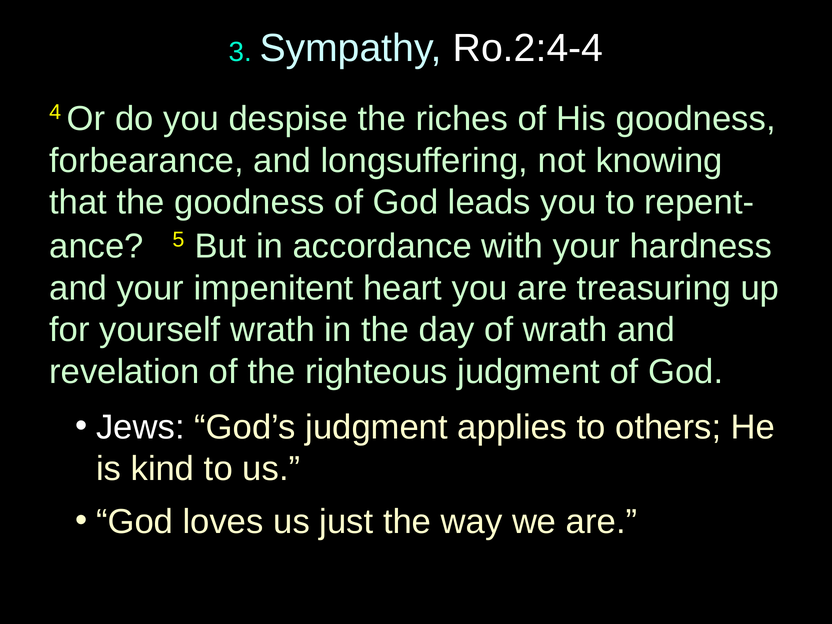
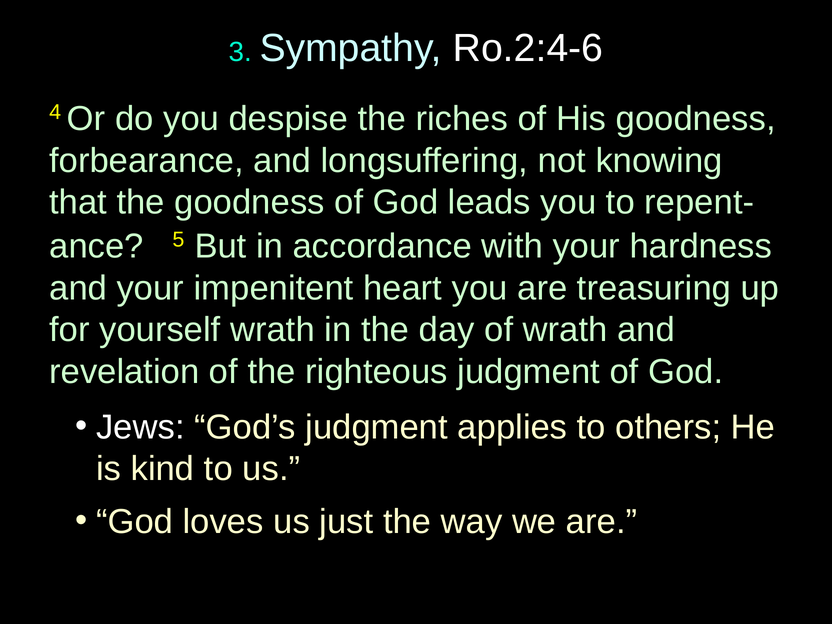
Ro.2:4-4: Ro.2:4-4 -> Ro.2:4-6
